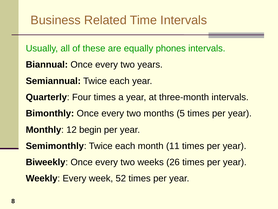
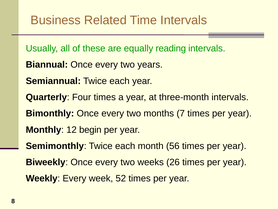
phones: phones -> reading
5: 5 -> 7
11: 11 -> 56
